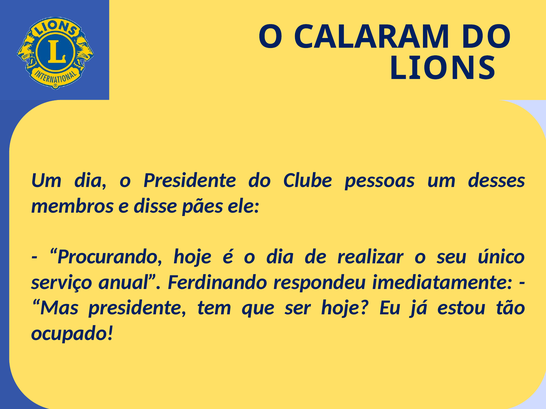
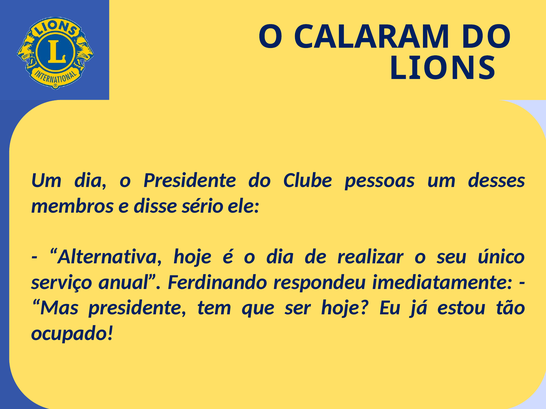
pães: pães -> sério
Procurando: Procurando -> Alternativa
